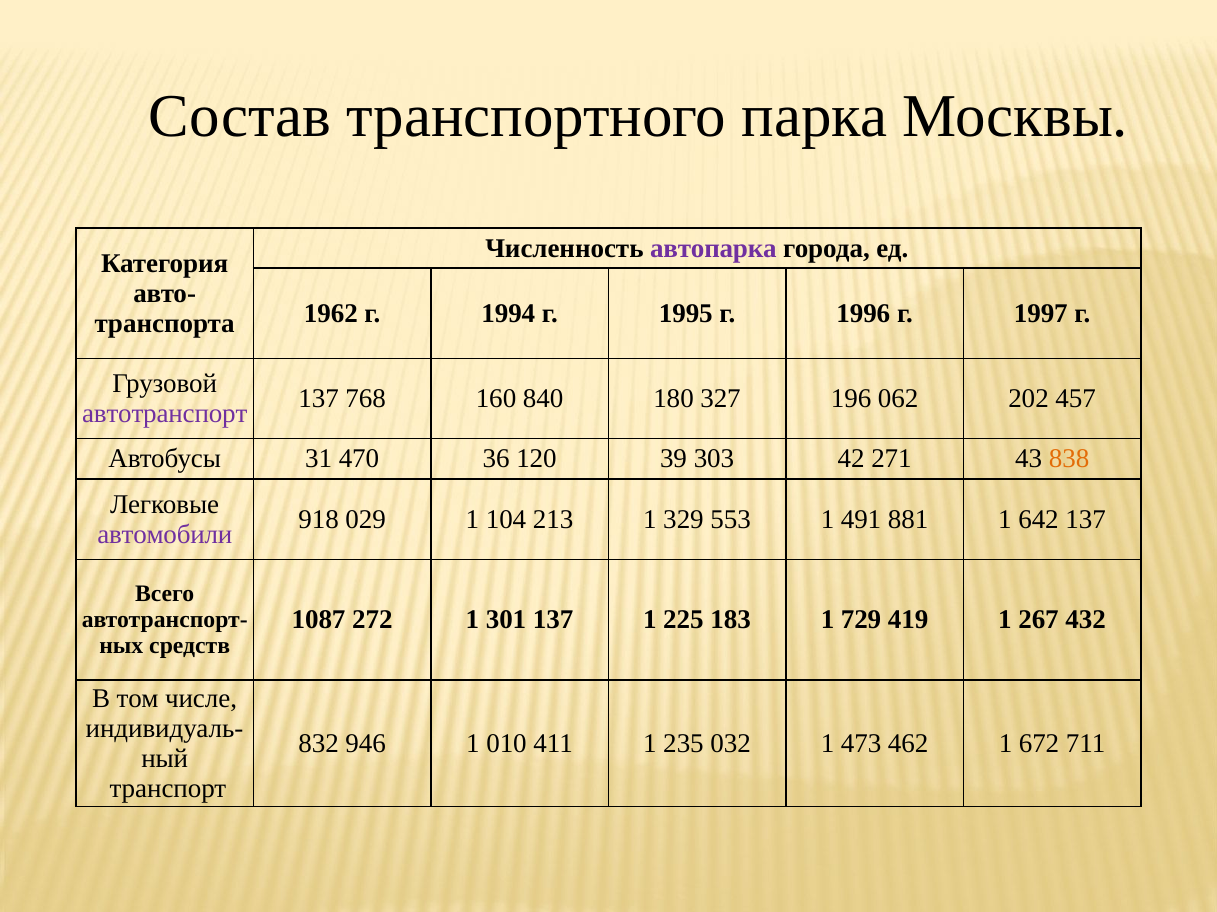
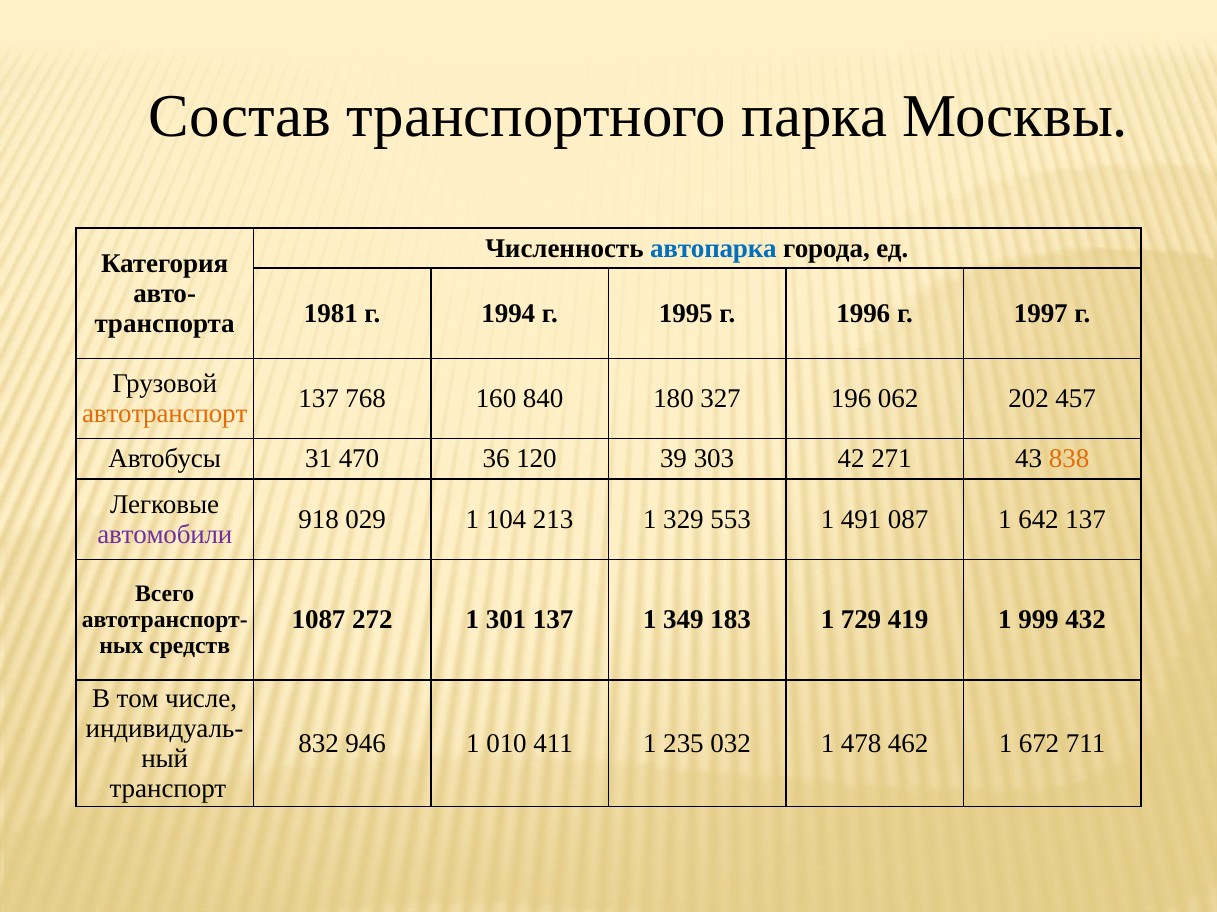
автопарка colour: purple -> blue
1962: 1962 -> 1981
автотранспорт colour: purple -> orange
881: 881 -> 087
225: 225 -> 349
267: 267 -> 999
473: 473 -> 478
